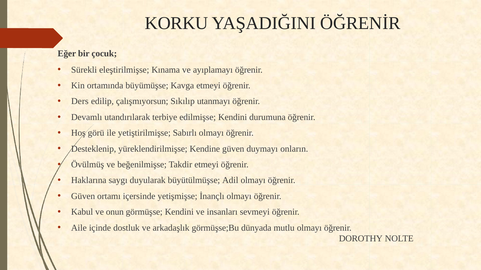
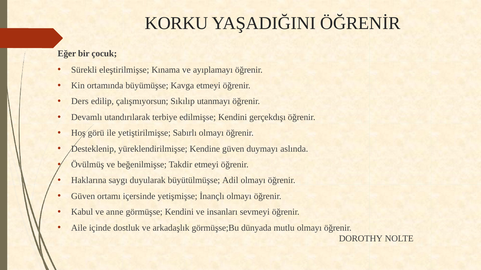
durumuna: durumuna -> gerçekdışı
onların: onların -> aslında
onun: onun -> anne
